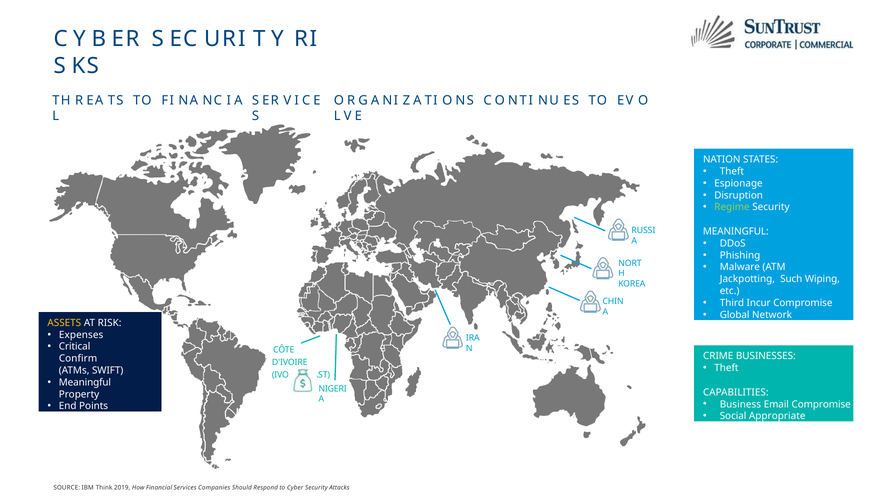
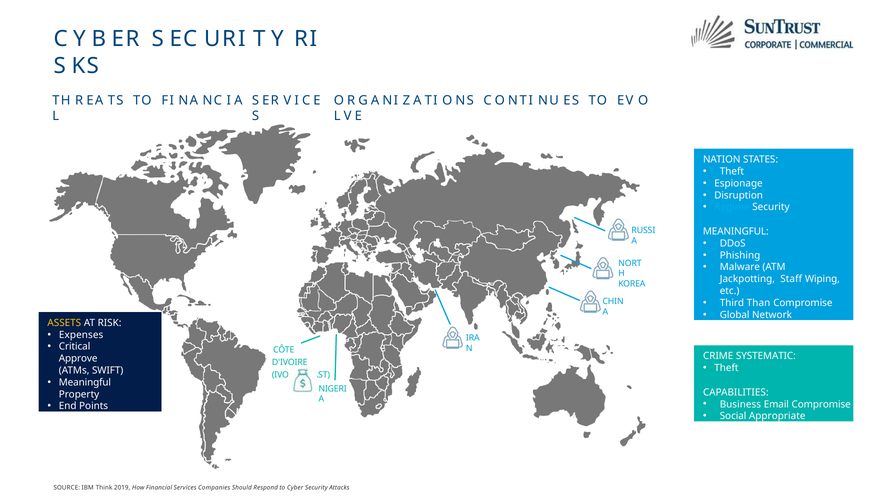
Regime colour: light green -> light blue
Such: Such -> Staff
Incur: Incur -> Than
BUSINESSES: BUSINESSES -> SYSTEMATIC
Confirm: Confirm -> Approve
